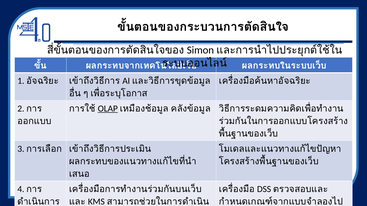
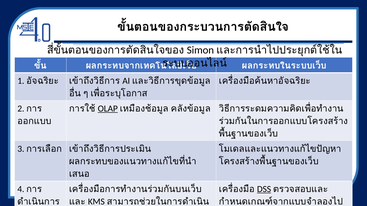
DSS at (264, 190) underline: none -> present
